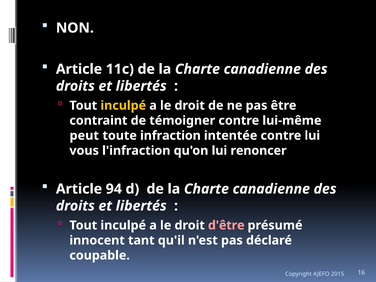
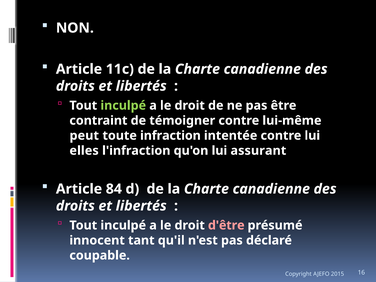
inculpé at (123, 105) colour: yellow -> light green
vous: vous -> elles
renoncer: renoncer -> assurant
94: 94 -> 84
